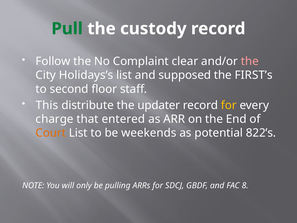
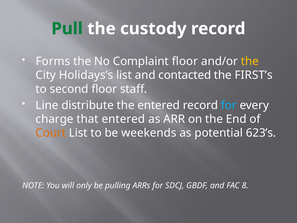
Follow: Follow -> Forms
Complaint clear: clear -> floor
the at (250, 61) colour: pink -> yellow
supposed: supposed -> contacted
This: This -> Line
the updater: updater -> entered
for at (229, 105) colour: yellow -> light blue
822’s: 822’s -> 623’s
